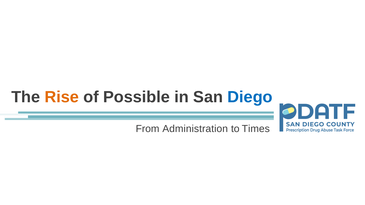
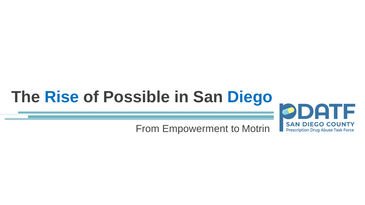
Rise colour: orange -> blue
Administration: Administration -> Empowerment
Times: Times -> Motrin
